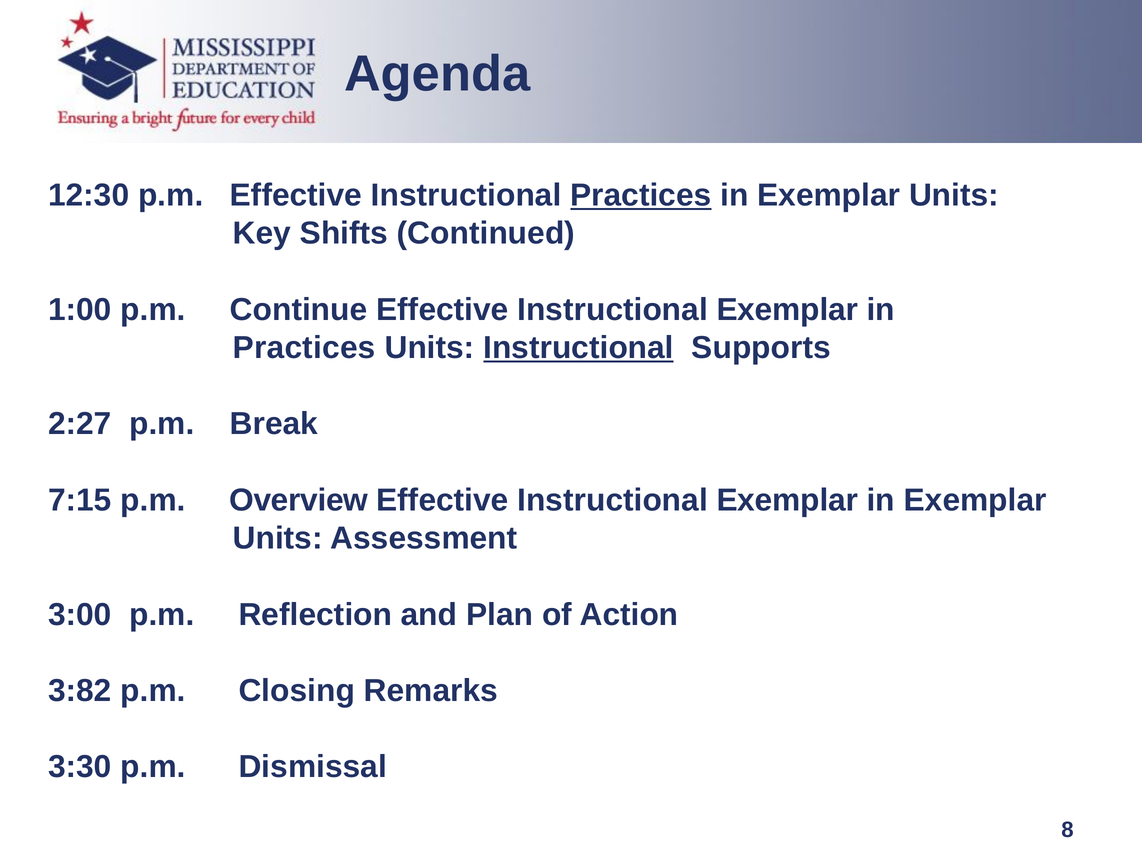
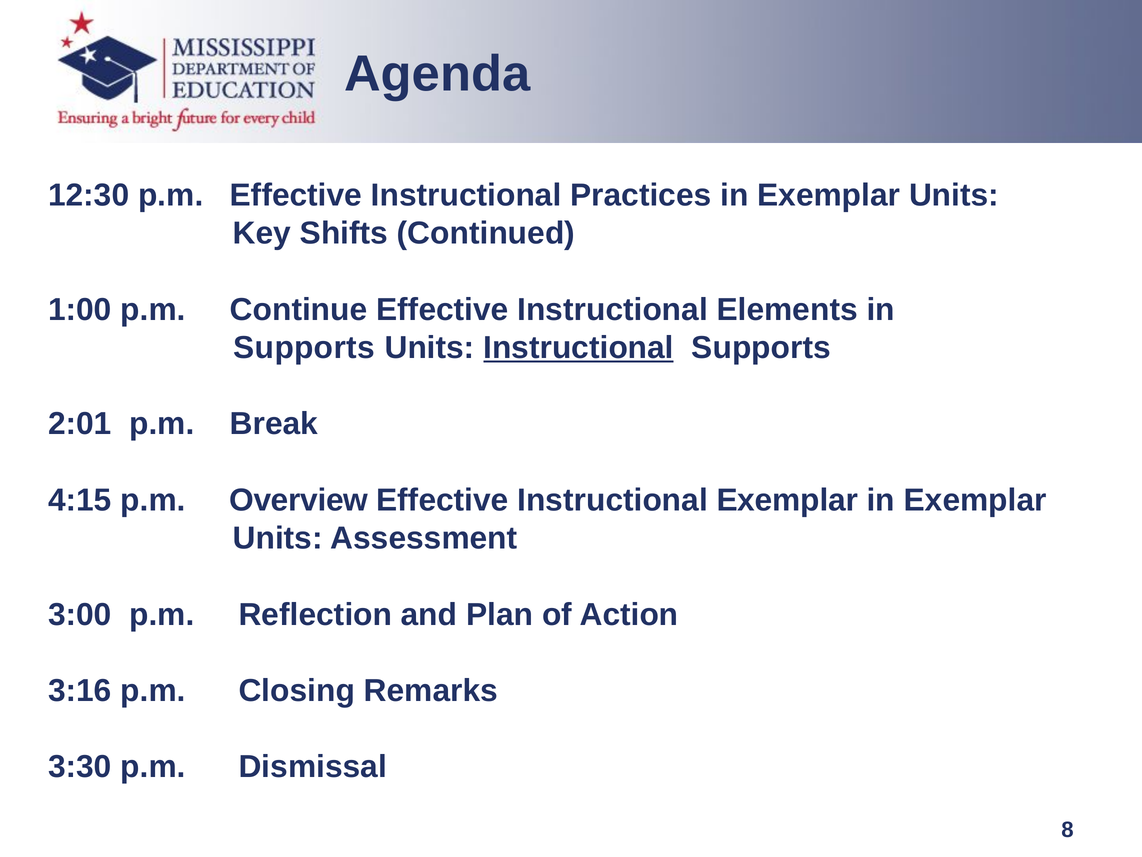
Practices at (641, 195) underline: present -> none
Continue Effective Instructional Exemplar: Exemplar -> Elements
Practices at (304, 348): Practices -> Supports
2:27: 2:27 -> 2:01
7:15: 7:15 -> 4:15
3:82: 3:82 -> 3:16
